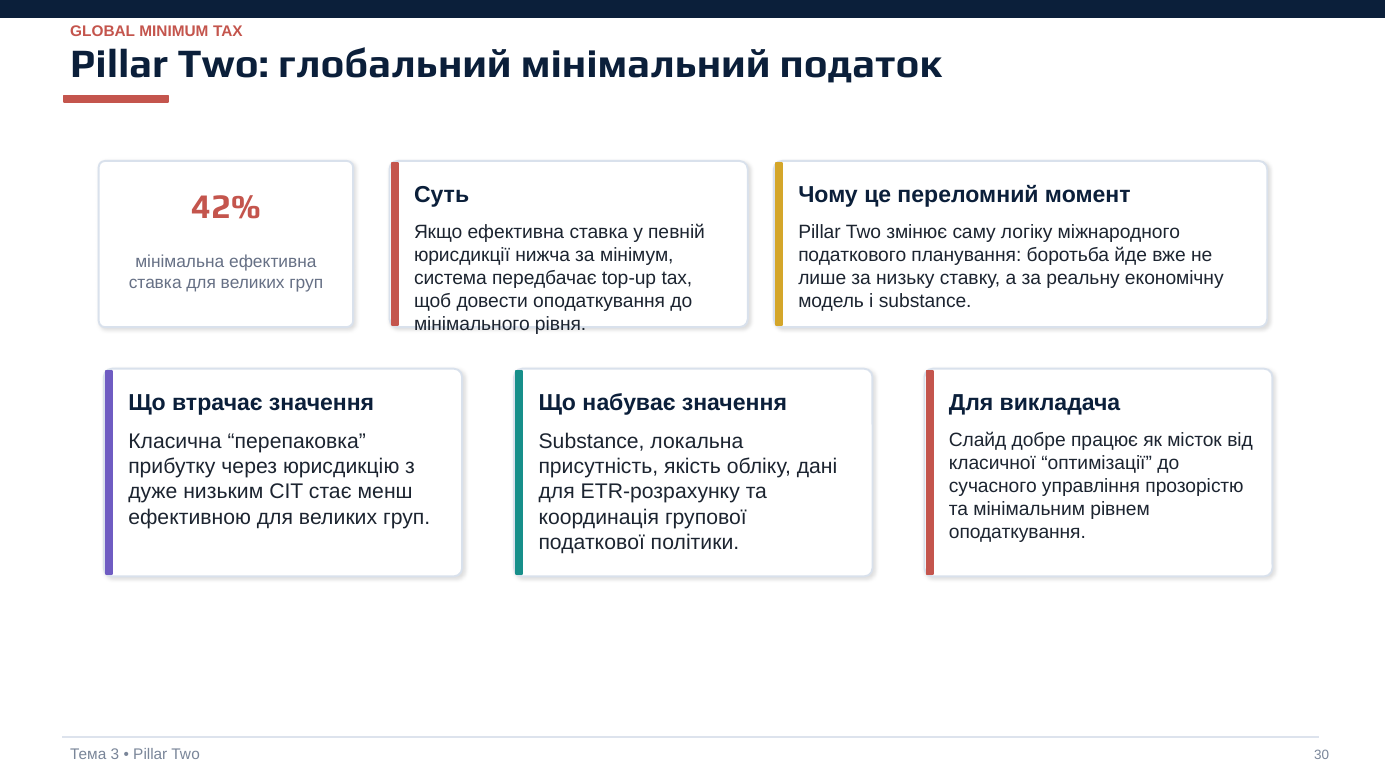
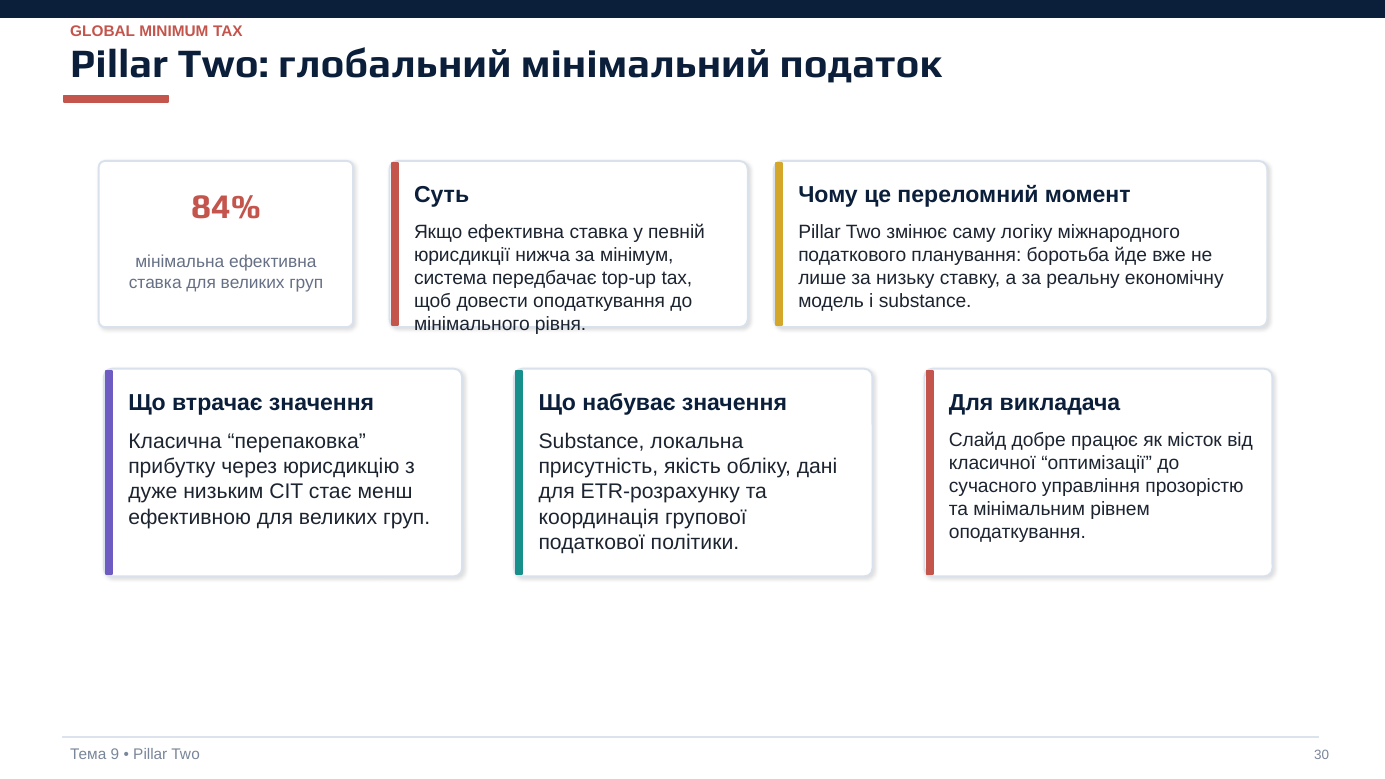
42%: 42% -> 84%
3: 3 -> 9
